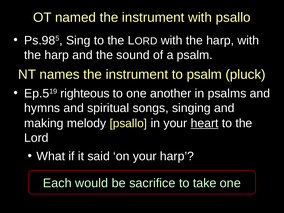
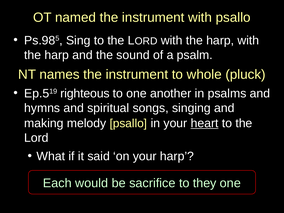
to psalm: psalm -> whole
take: take -> they
